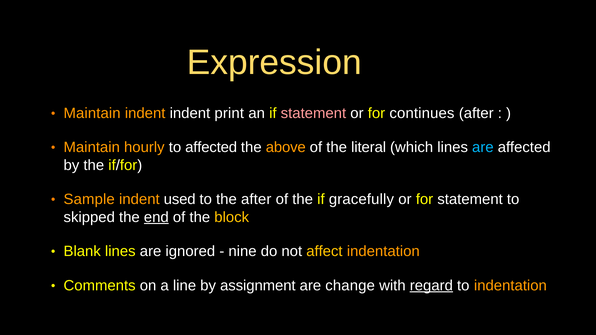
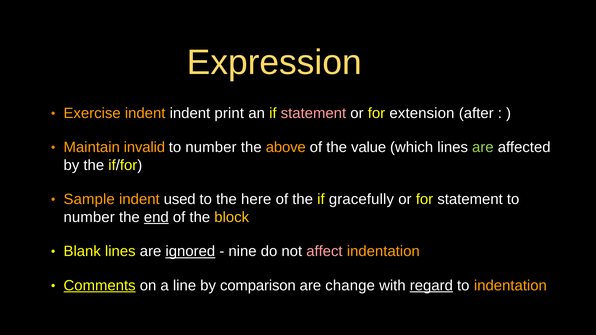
Maintain at (92, 113): Maintain -> Exercise
continues: continues -> extension
hourly: hourly -> invalid
affected at (211, 147): affected -> number
literal: literal -> value
are at (483, 147) colour: light blue -> light green
the after: after -> here
skipped at (89, 217): skipped -> number
ignored underline: none -> present
affect colour: yellow -> pink
Comments underline: none -> present
assignment: assignment -> comparison
